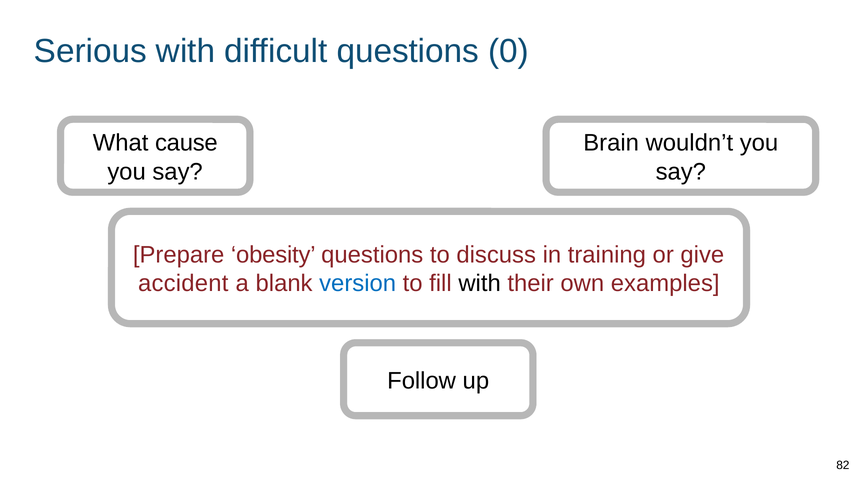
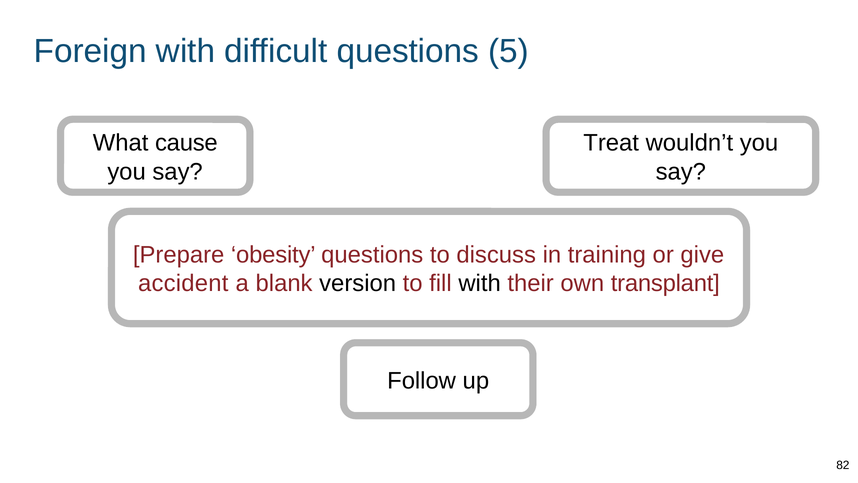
Serious: Serious -> Foreign
0: 0 -> 5
Brain: Brain -> Treat
version colour: blue -> black
examples: examples -> transplant
